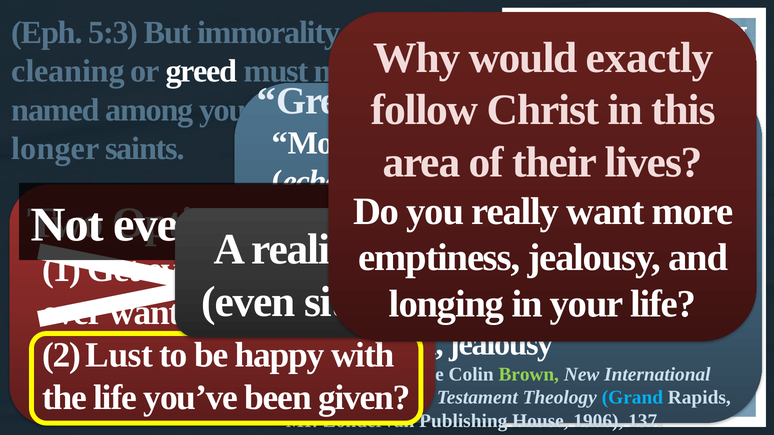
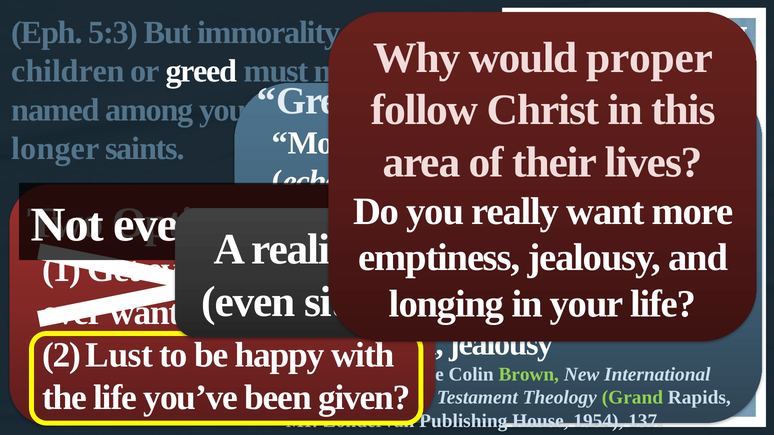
would exactly: exactly -> proper
cleaning: cleaning -> children
Grand colour: light blue -> light green
1906: 1906 -> 1954
